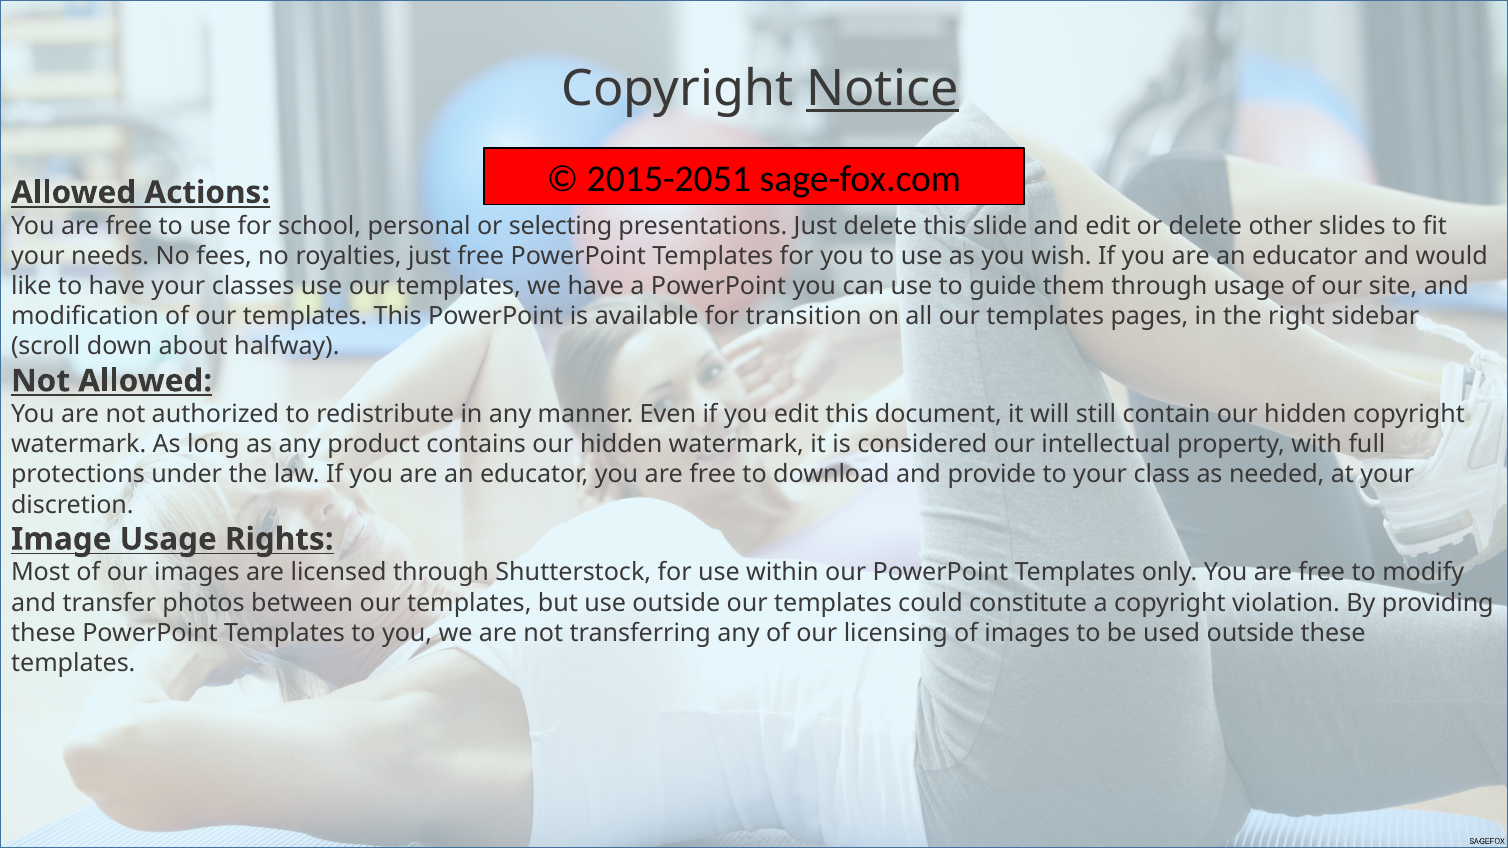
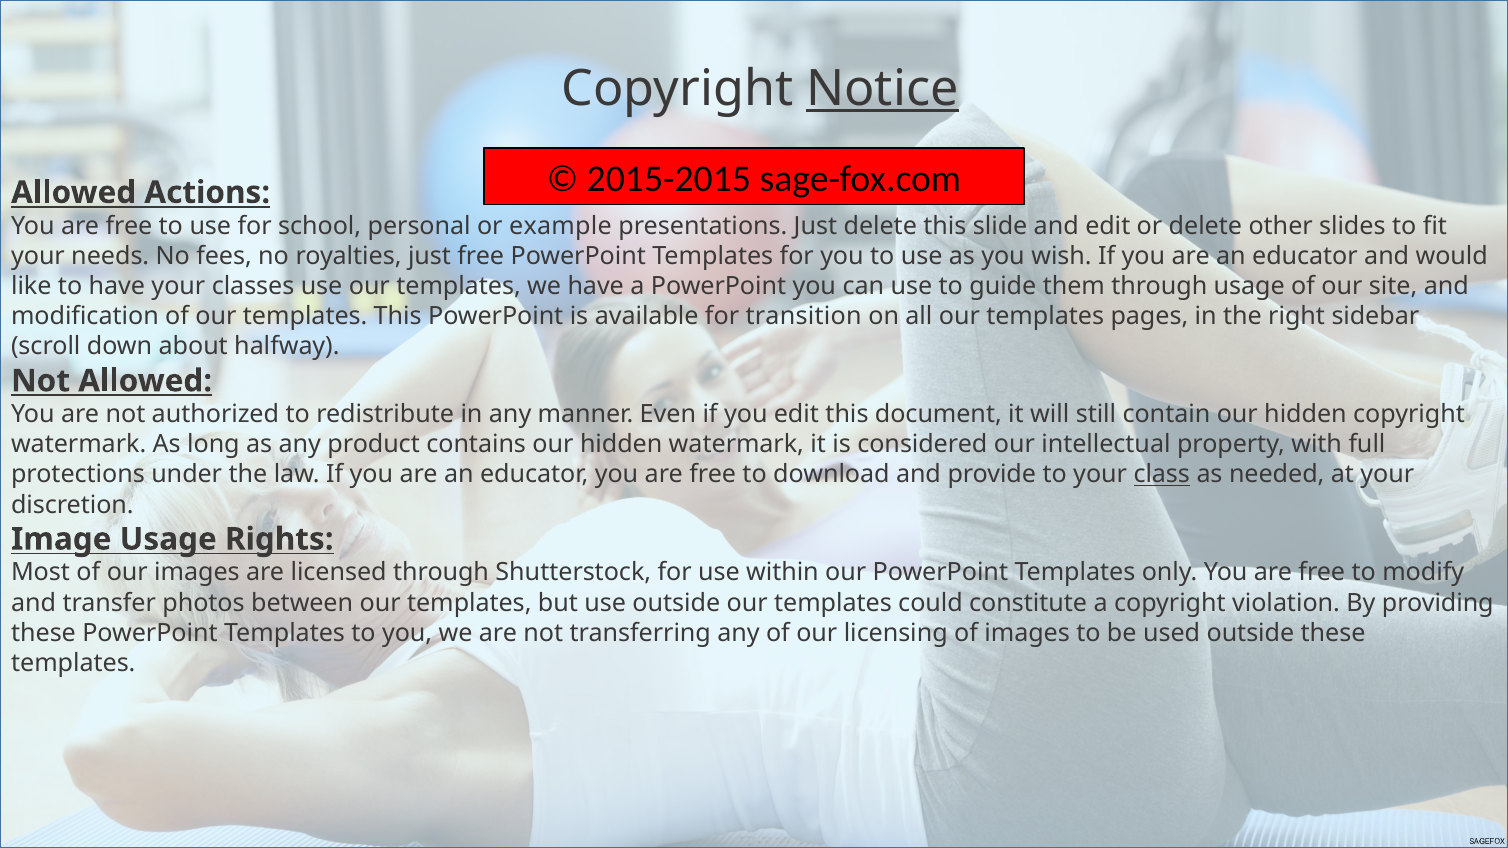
2015-2051: 2015-2051 -> 2015-2015
selecting: selecting -> example
class underline: none -> present
